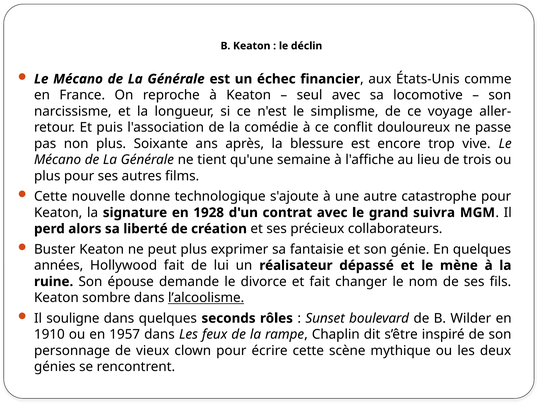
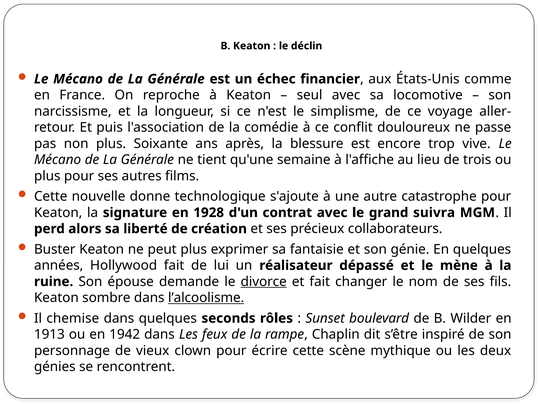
divorce underline: none -> present
souligne: souligne -> chemise
1910: 1910 -> 1913
1957: 1957 -> 1942
